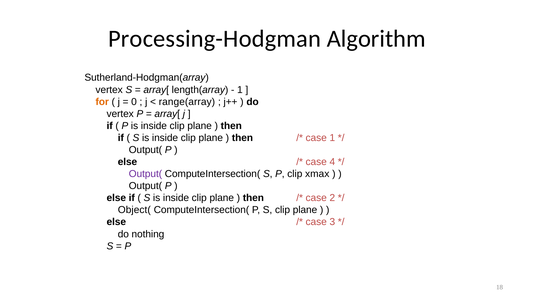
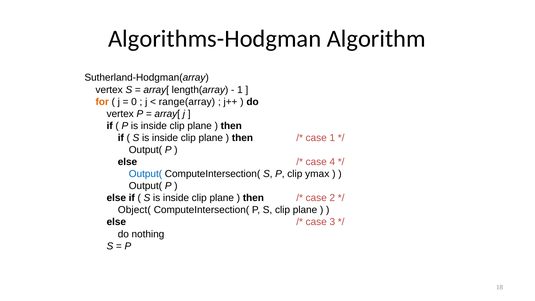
Processing-Hodgman: Processing-Hodgman -> Algorithms-Hodgman
Output( at (145, 174) colour: purple -> blue
xmax: xmax -> ymax
